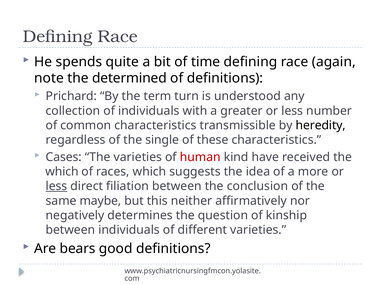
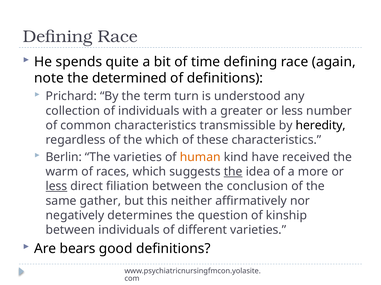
the single: single -> which
Cases: Cases -> Berlin
human colour: red -> orange
which at (62, 172): which -> warm
the at (233, 172) underline: none -> present
maybe: maybe -> gather
